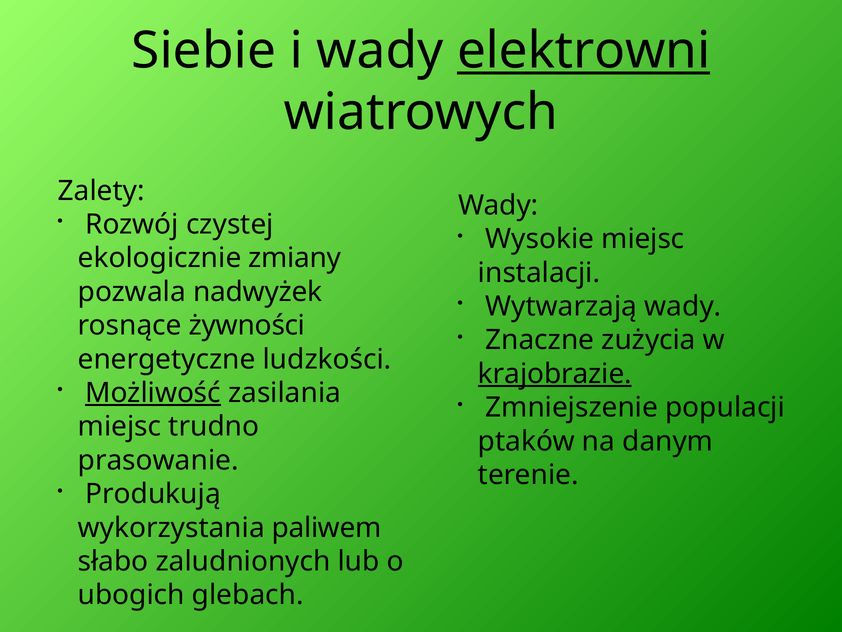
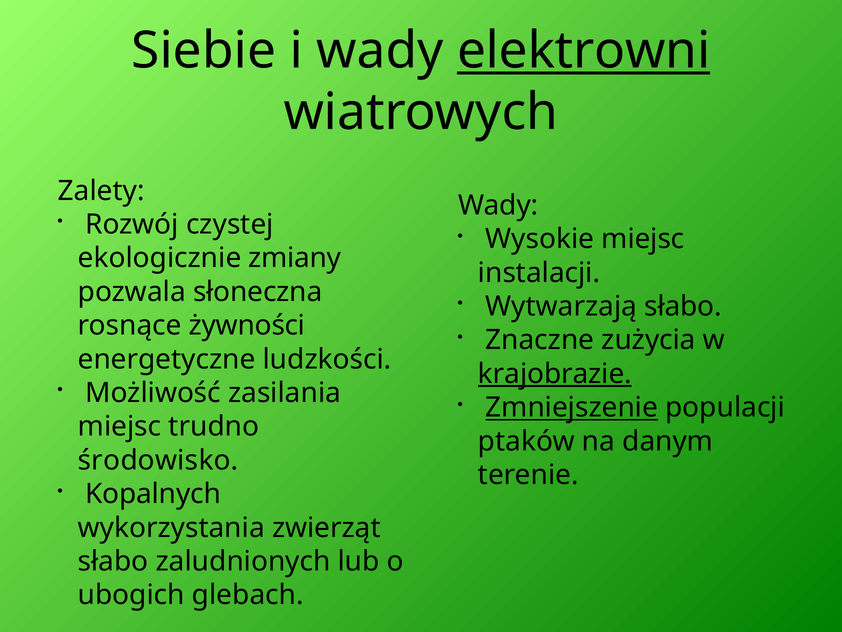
nadwyżek: nadwyżek -> słoneczna
Wytwarzają wady: wady -> słabo
Możliwość underline: present -> none
Zmniejszenie underline: none -> present
prasowanie: prasowanie -> środowisko
Produkują: Produkują -> Kopalnych
paliwem: paliwem -> zwierząt
